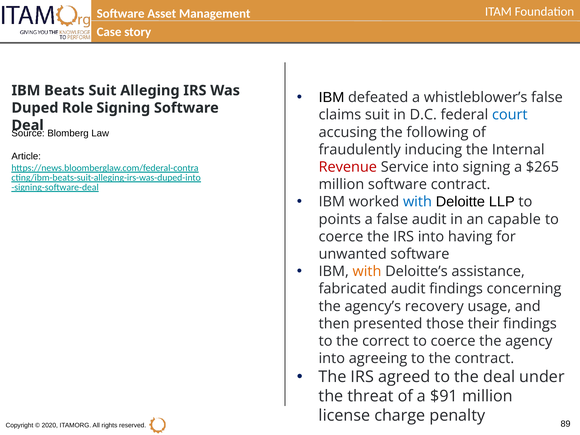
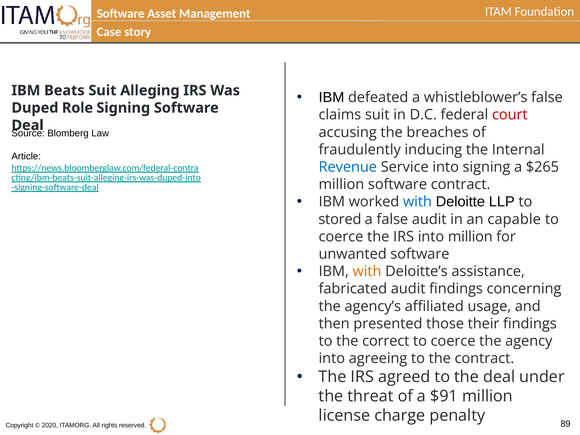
court colour: blue -> red
following: following -> breaches
Revenue colour: red -> blue
points: points -> stored
into having: having -> million
recovery: recovery -> affiliated
